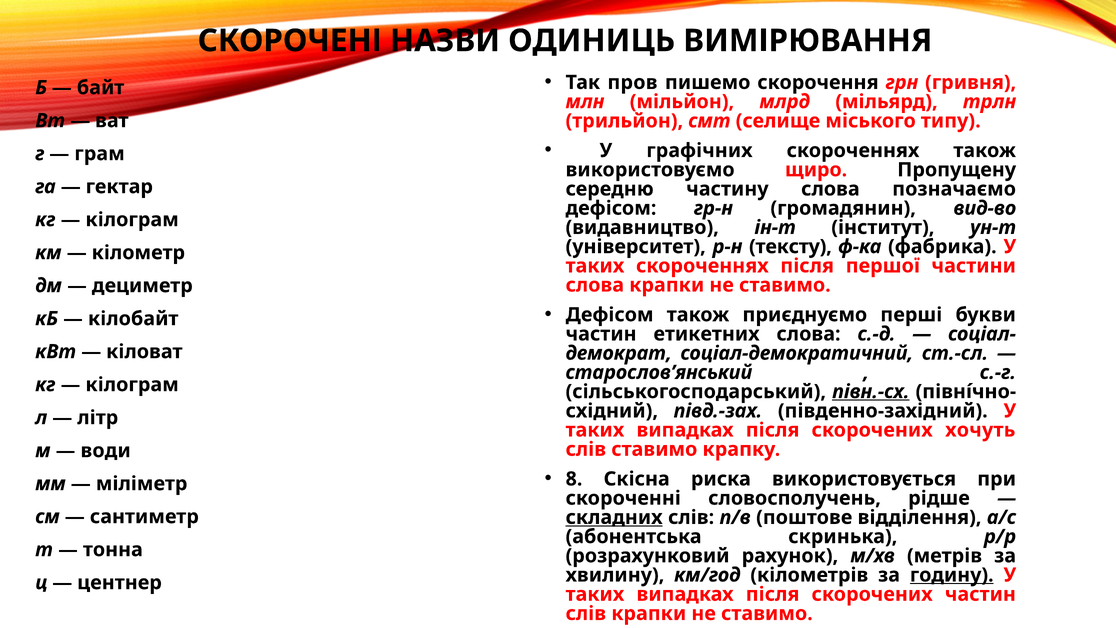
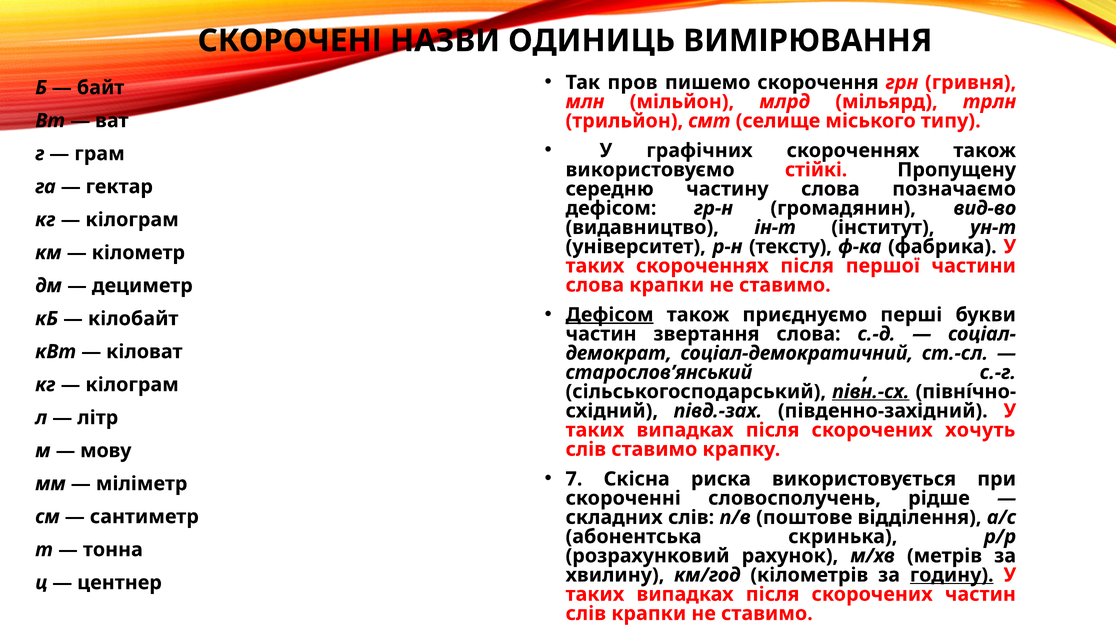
щиро: щиро -> стійкі
Дефісом at (610, 315) underline: none -> present
етикетних: етикетних -> звертання
води: води -> мову
8: 8 -> 7
складних underline: present -> none
